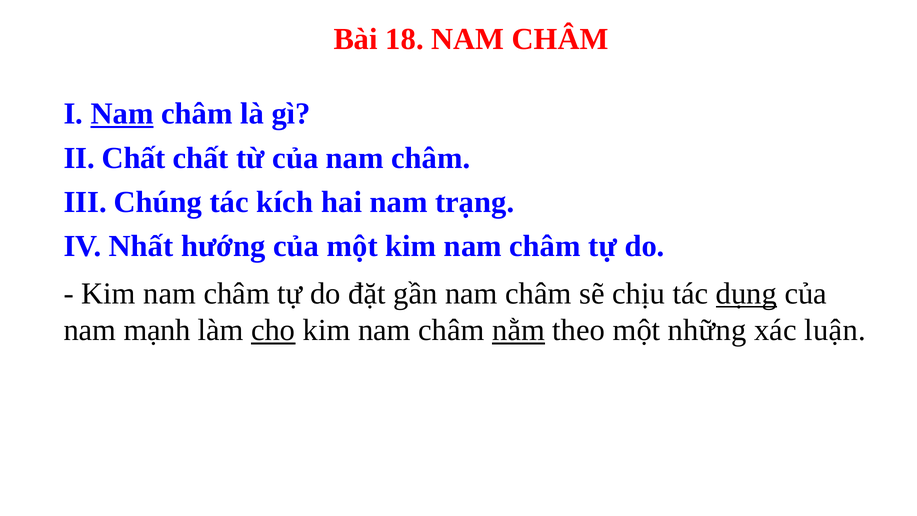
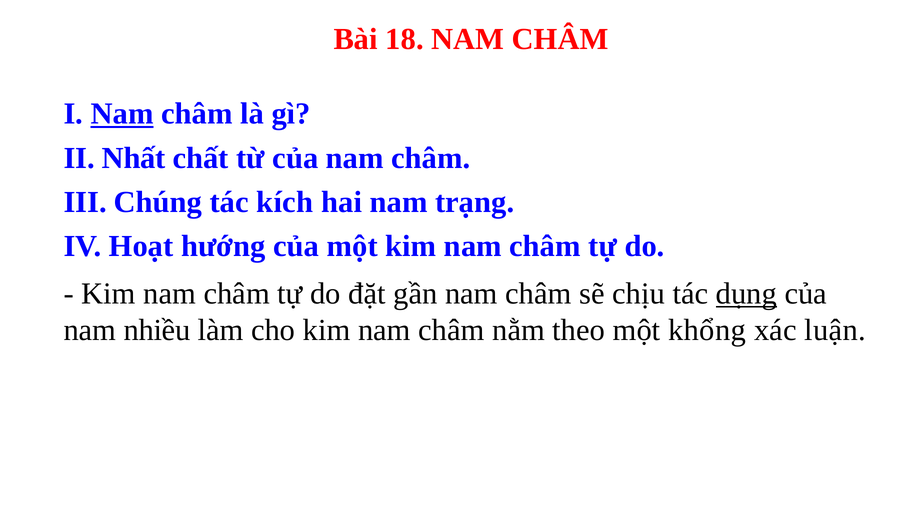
II Chất: Chất -> Nhất
Nhất: Nhất -> Hoạt
mạnh: mạnh -> nhiều
cho underline: present -> none
nằm underline: present -> none
những: những -> khổng
